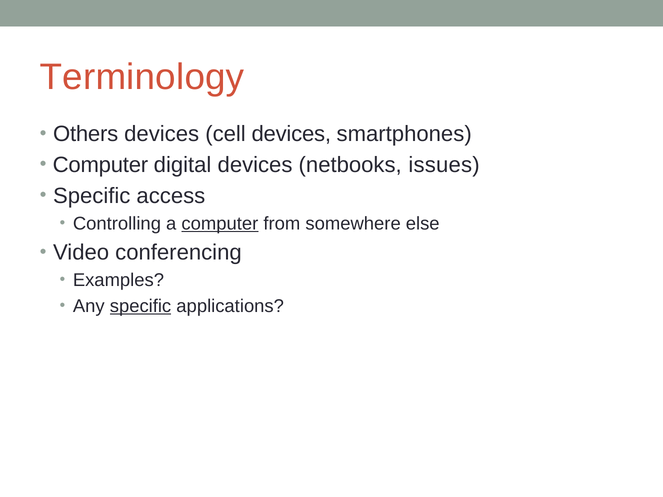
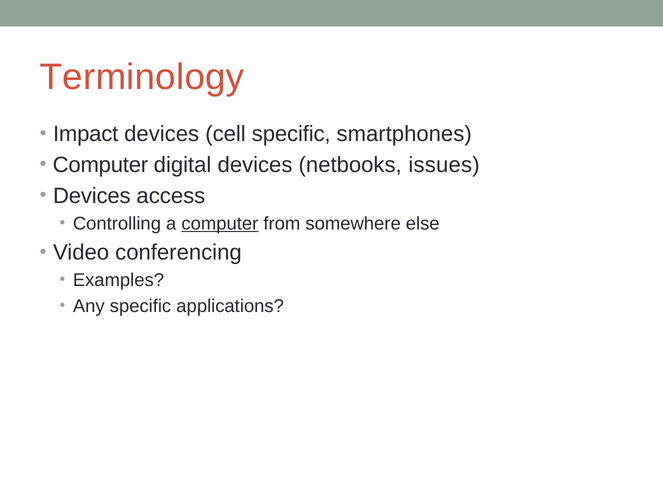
Others: Others -> Impact
cell devices: devices -> specific
Specific at (92, 196): Specific -> Devices
specific at (141, 306) underline: present -> none
